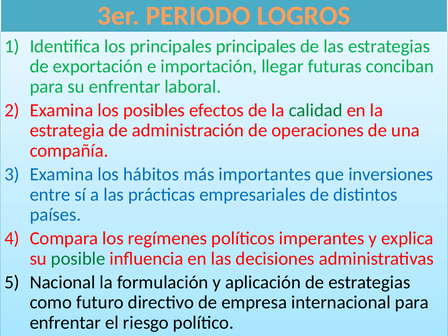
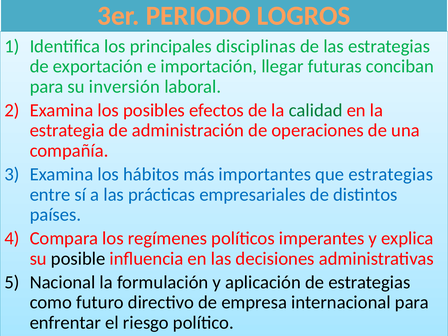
principales principales: principales -> disciplinas
su enfrentar: enfrentar -> inversión
que inversiones: inversiones -> estrategias
posible colour: green -> black
